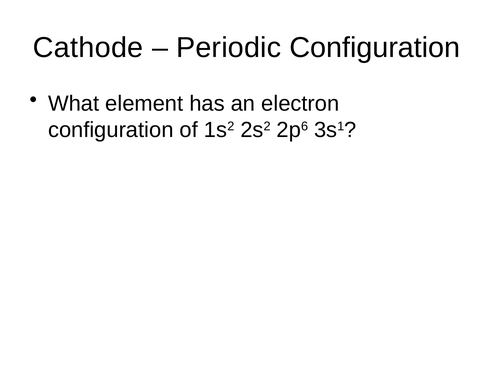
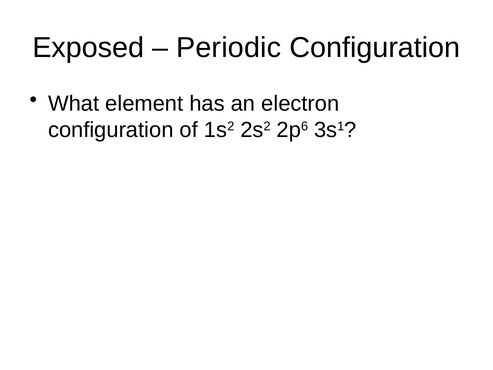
Cathode: Cathode -> Exposed
